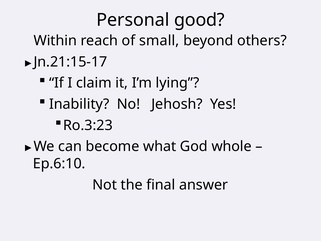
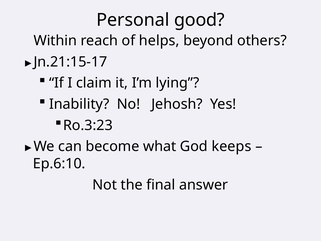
small: small -> helps
whole: whole -> keeps
